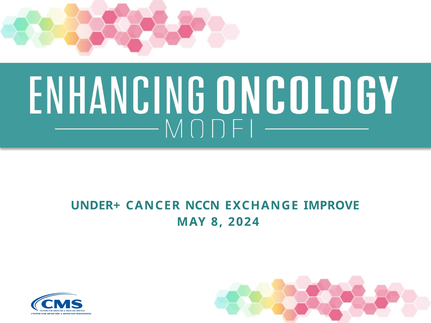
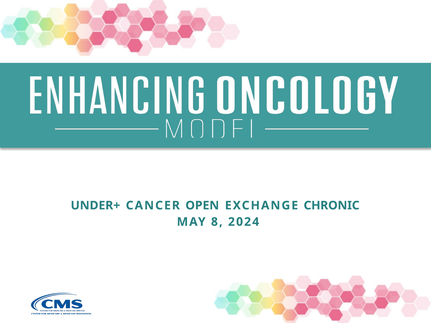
NCCN: NCCN -> OPEN
IMPROVE: IMPROVE -> CHRONIC
